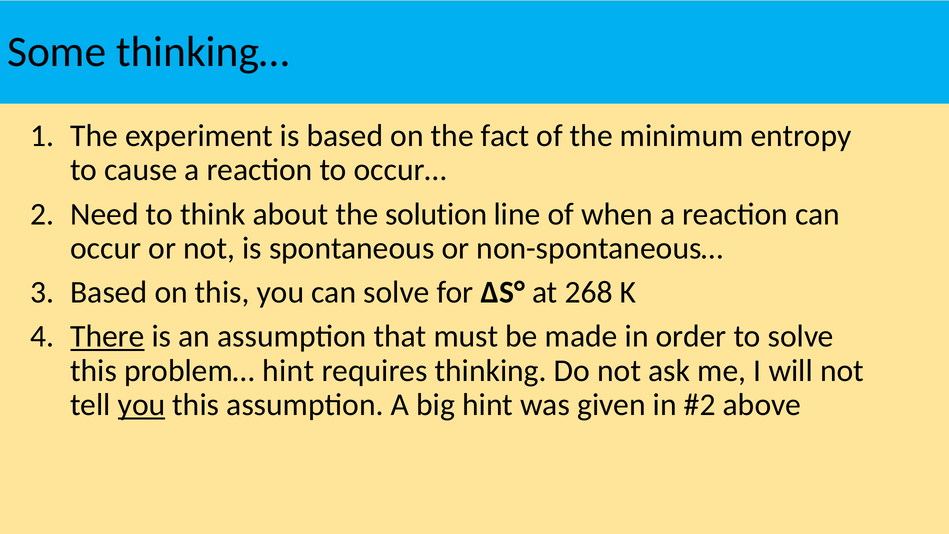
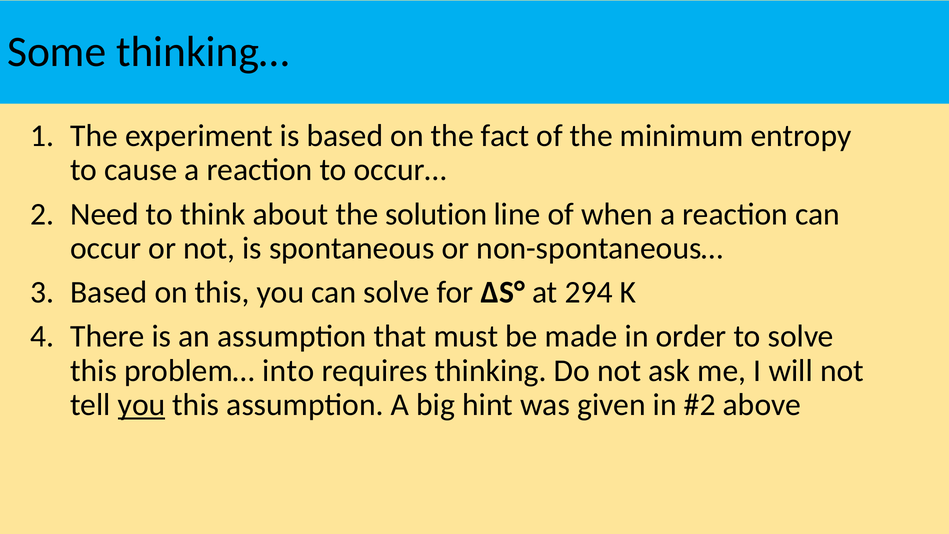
268: 268 -> 294
There underline: present -> none
problem… hint: hint -> into
